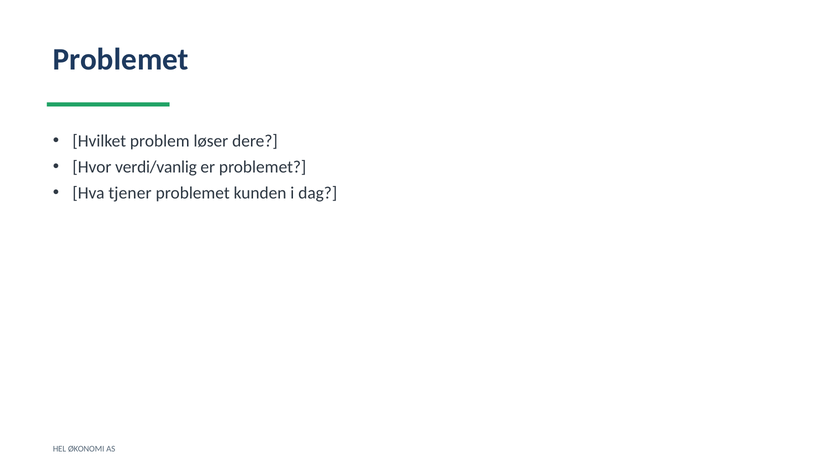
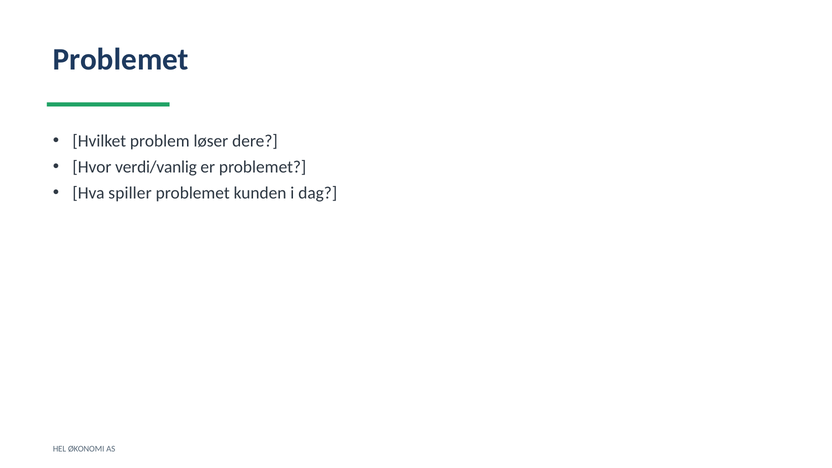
tjener: tjener -> spiller
